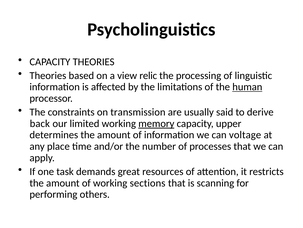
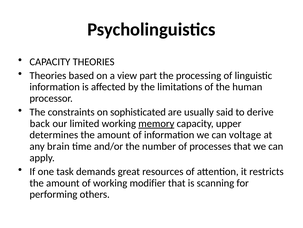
relic: relic -> part
human underline: present -> none
transmission: transmission -> sophisticated
place: place -> brain
sections: sections -> modifier
